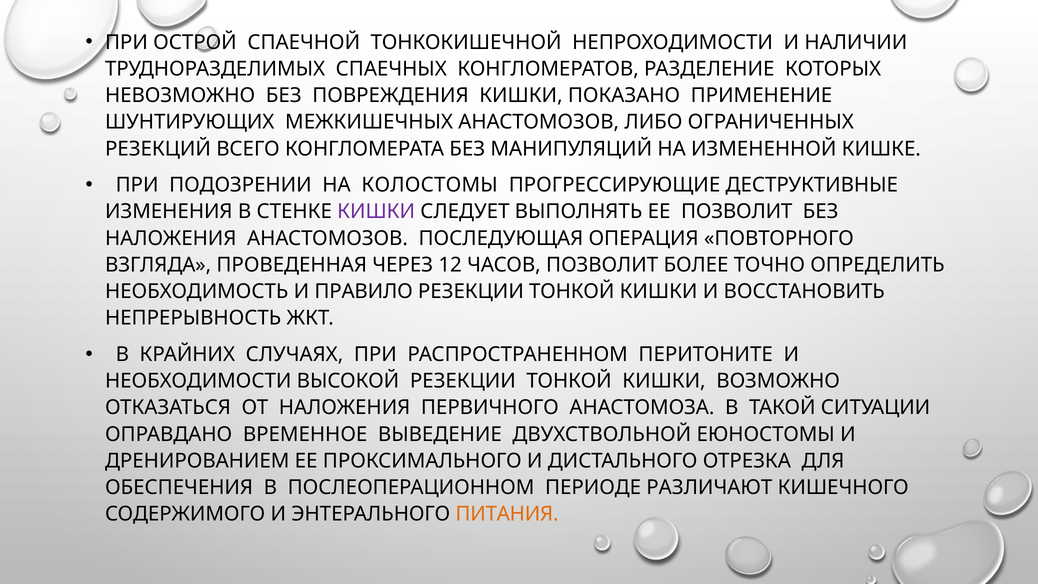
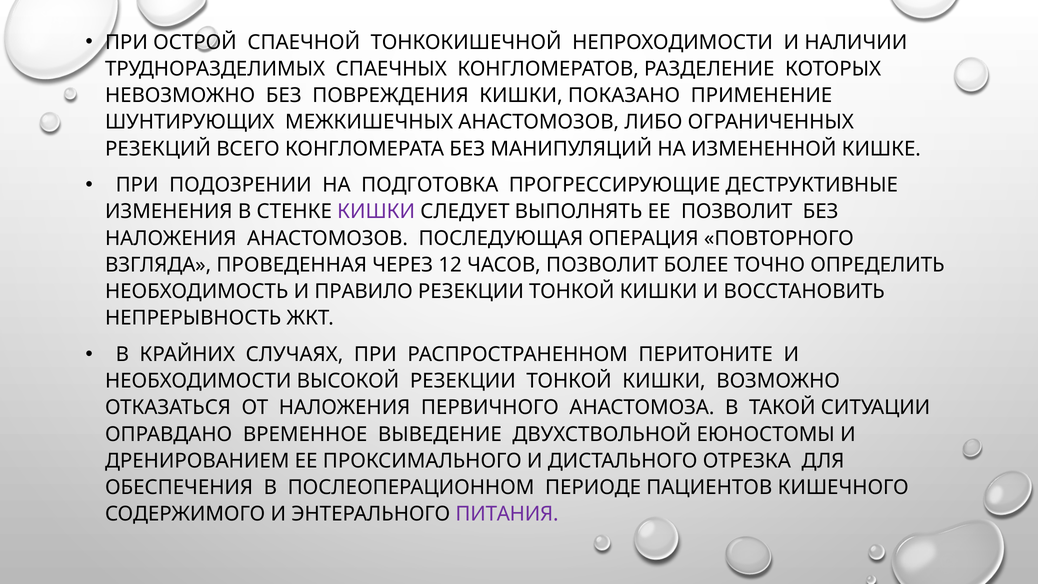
КОЛОСТОМЫ: КОЛОСТОМЫ -> ПОДГОТОВКА
РАЗЛИЧАЮТ: РАЗЛИЧАЮТ -> ПАЦИЕНТОВ
ПИТАНИЯ colour: orange -> purple
